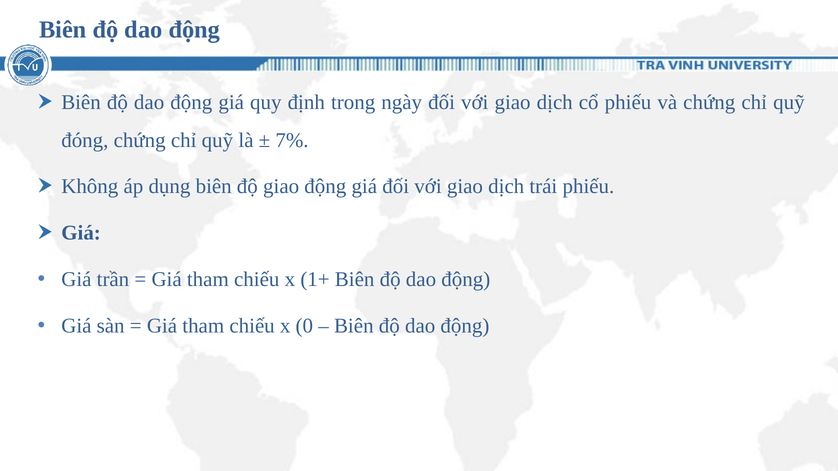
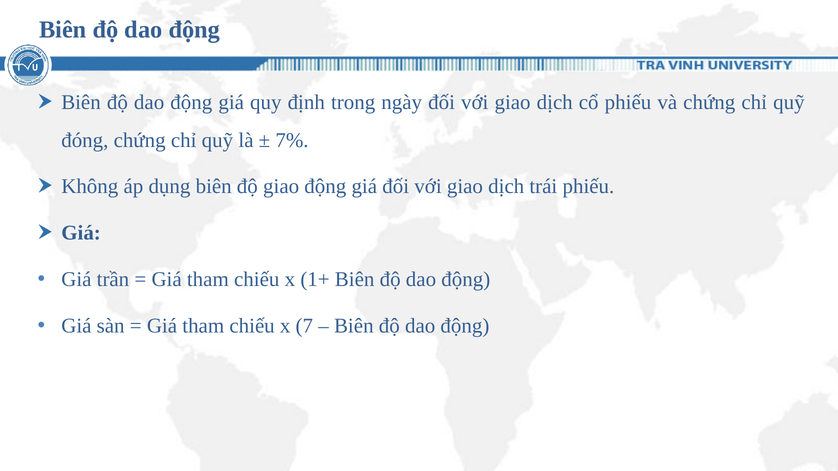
0: 0 -> 7
